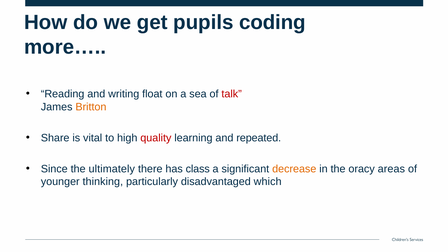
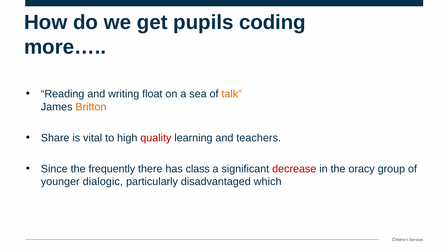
talk colour: red -> orange
repeated: repeated -> teachers
ultimately: ultimately -> frequently
decrease colour: orange -> red
areas: areas -> group
thinking: thinking -> dialogic
